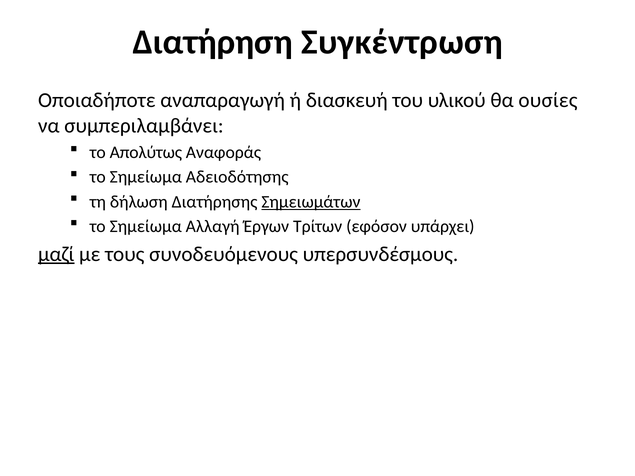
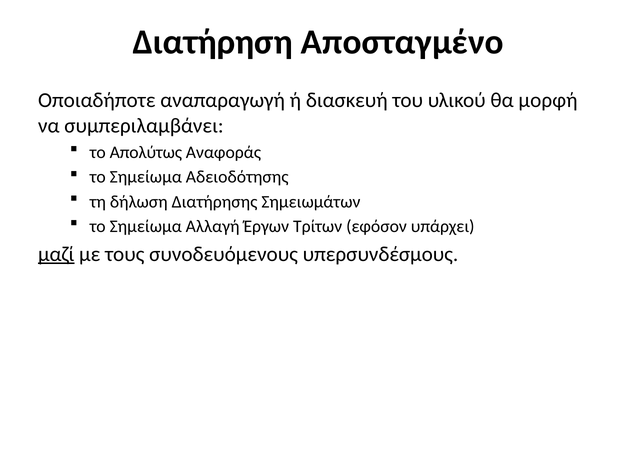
Συγκέντρωση: Συγκέντρωση -> Αποσταγμένο
ουσίες: ουσίες -> μορφή
Σημειωμάτων underline: present -> none
